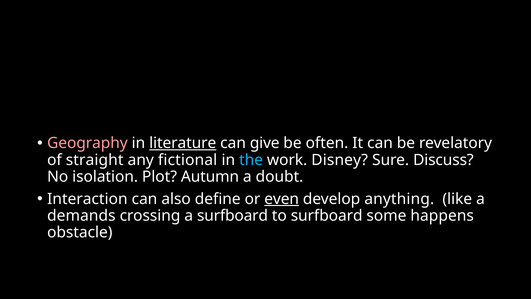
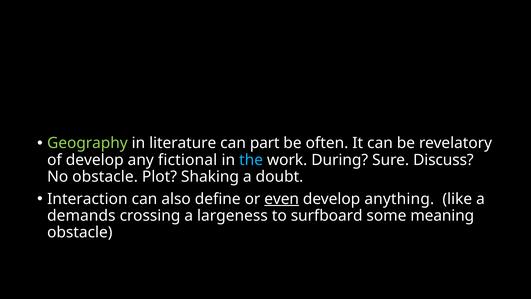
Geography colour: pink -> light green
literature underline: present -> none
give: give -> part
of straight: straight -> develop
Disney: Disney -> During
No isolation: isolation -> obstacle
Autumn: Autumn -> Shaking
a surfboard: surfboard -> largeness
happens: happens -> meaning
